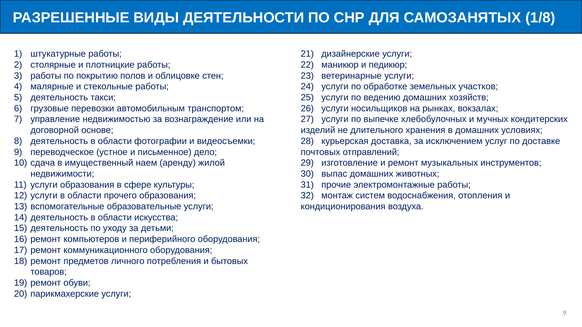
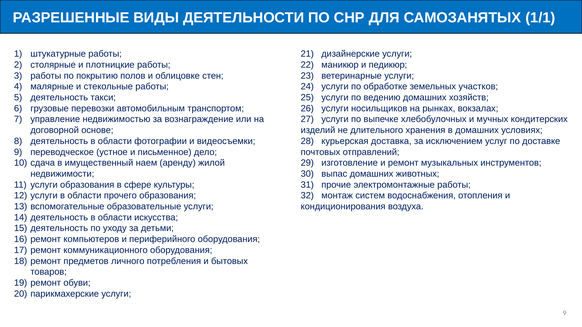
1/8: 1/8 -> 1/1
